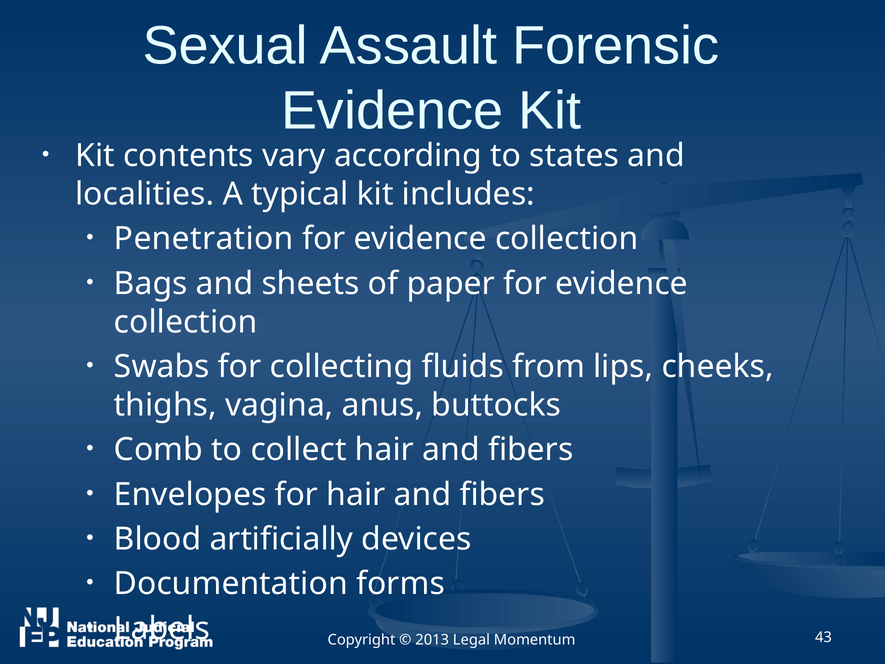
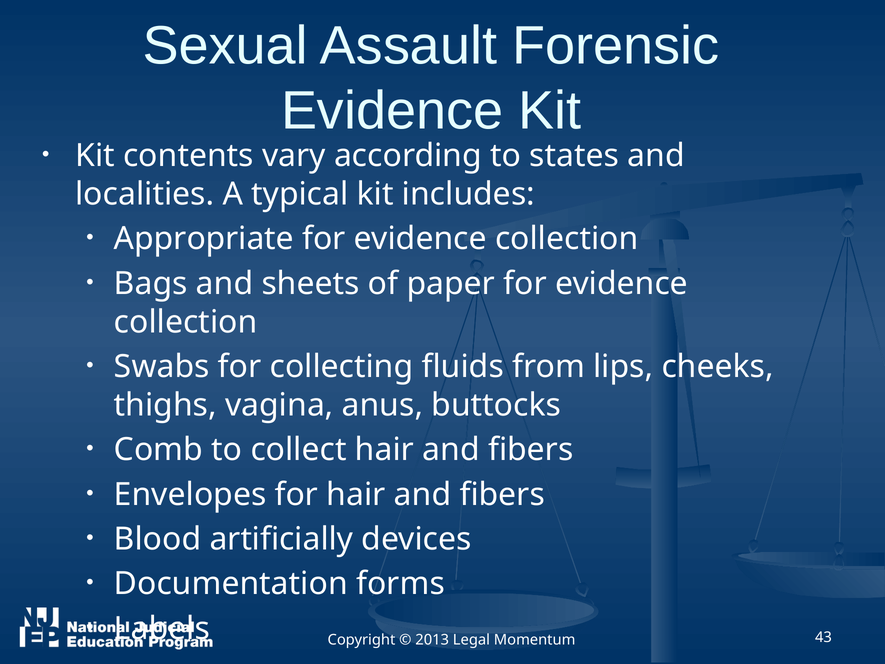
Penetration: Penetration -> Appropriate
